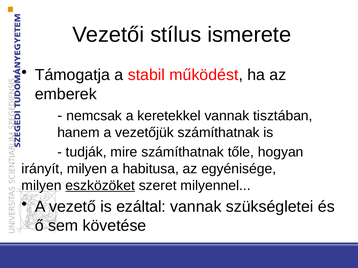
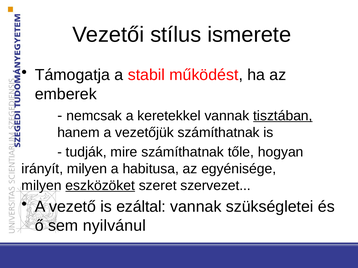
tisztában underline: none -> present
milyennel: milyennel -> szervezet
követése: követése -> nyilvánul
